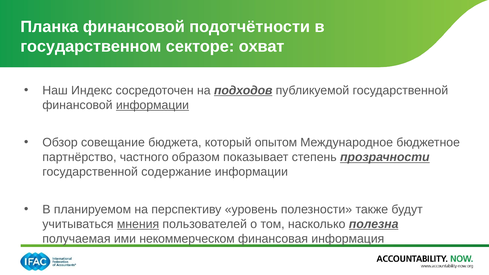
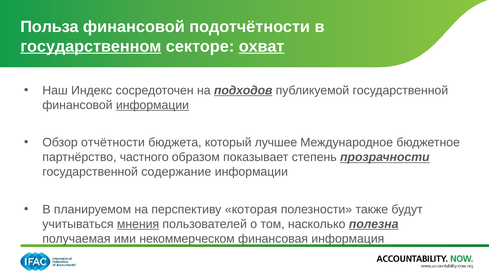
Планка: Планка -> Польза
государственном underline: none -> present
охват underline: none -> present
совещание: совещание -> отчётности
опытом: опытом -> лучшее
уровень: уровень -> которая
